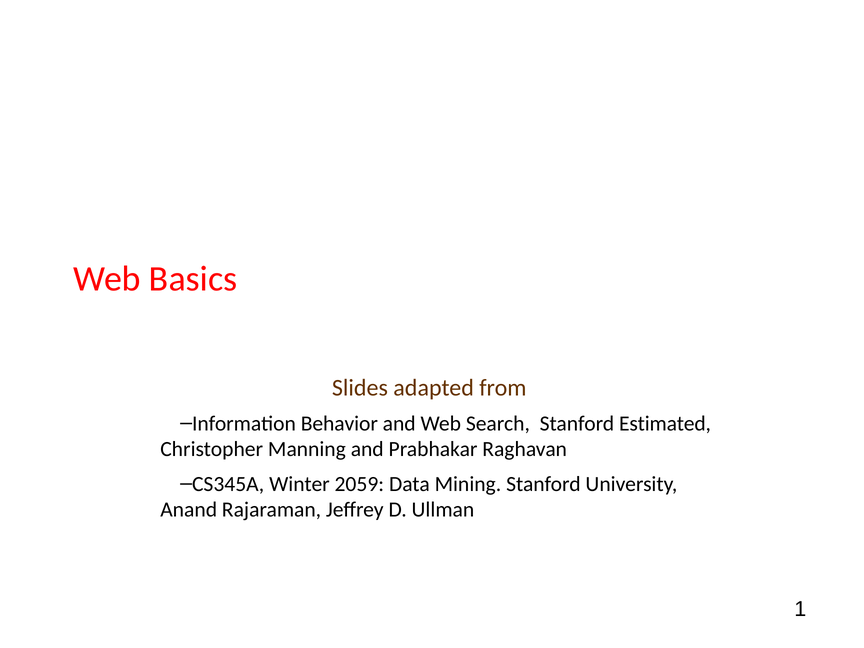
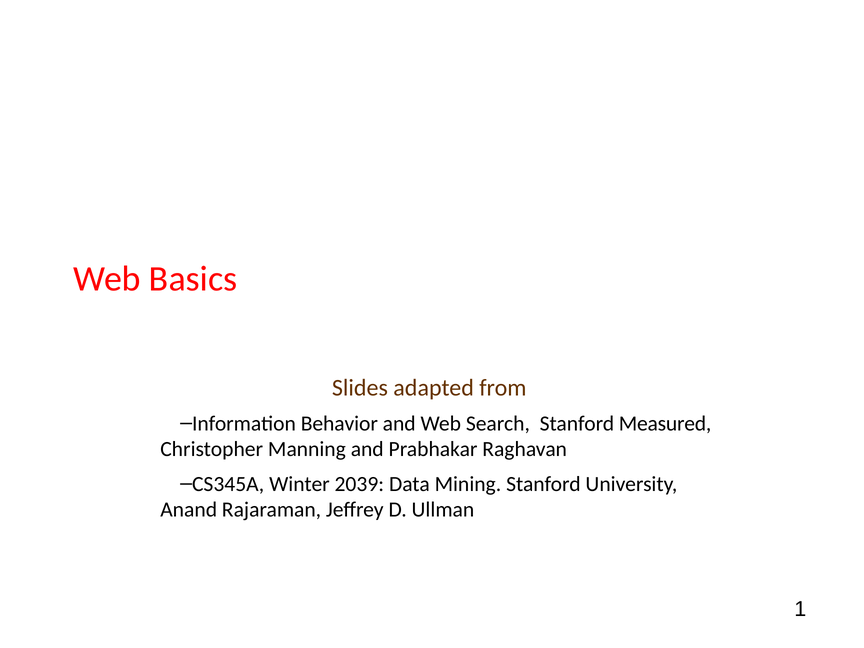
Estimated: Estimated -> Measured
2059: 2059 -> 2039
